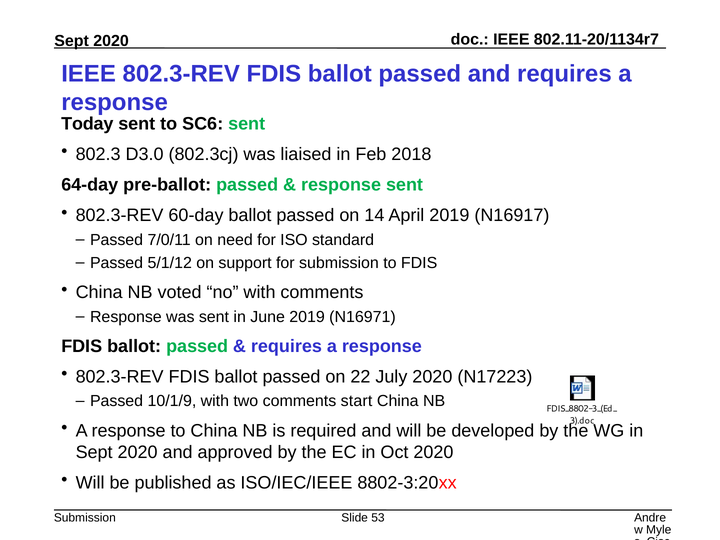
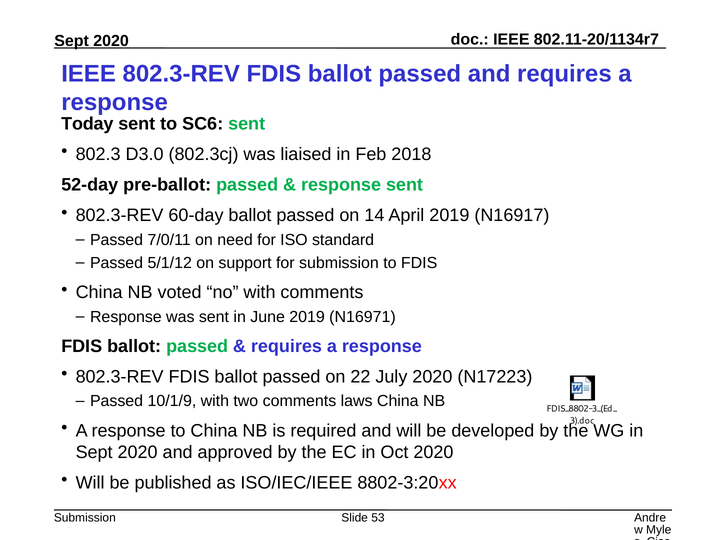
64-day: 64-day -> 52-day
start: start -> laws
